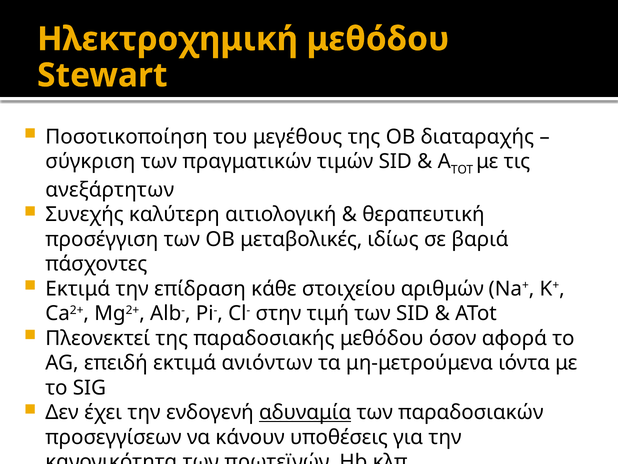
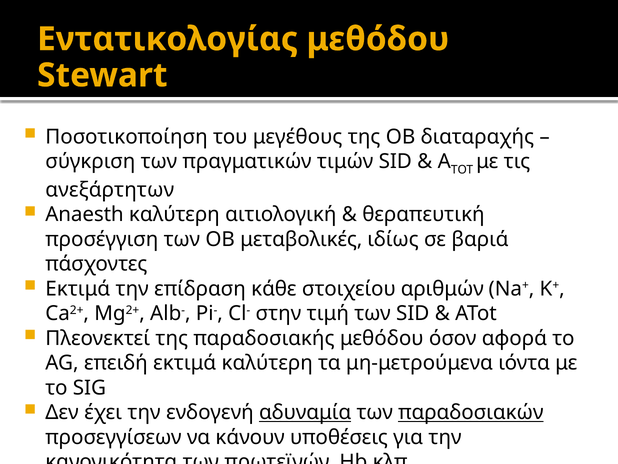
Ηλεκτροχημική: Ηλεκτροχημική -> Εντατικολογίας
Συνεχής: Συνεχής -> Anaesth
εκτιμά ανιόντων: ανιόντων -> καλύτερη
παραδοσιακών underline: none -> present
